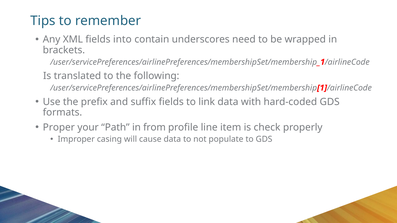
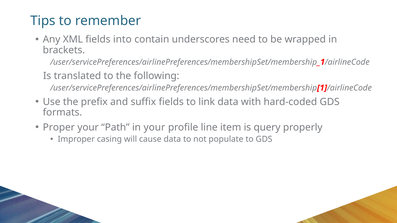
in from: from -> your
check: check -> query
